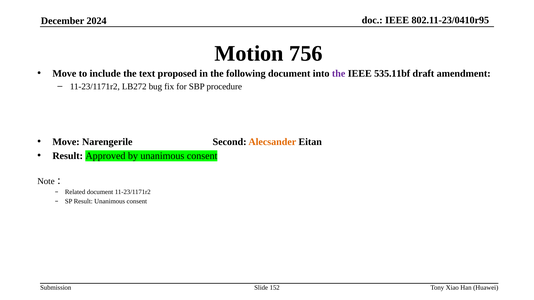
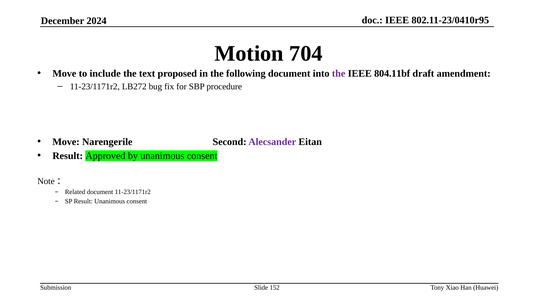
756: 756 -> 704
535.11bf: 535.11bf -> 804.11bf
Alecsander colour: orange -> purple
